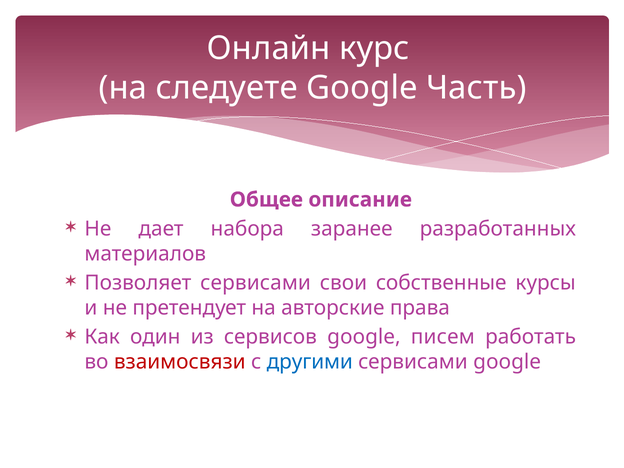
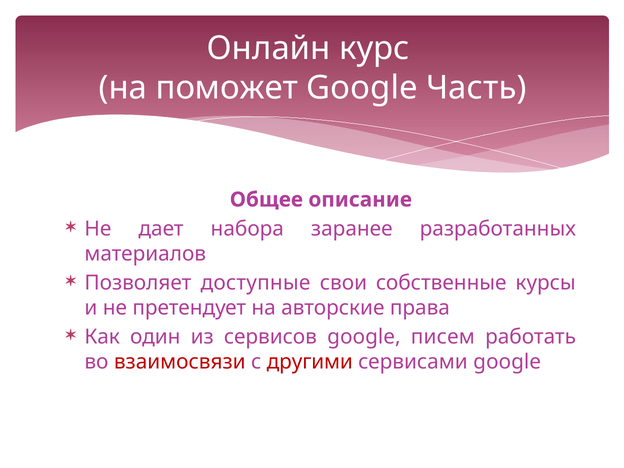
следуете: следуете -> поможет
Позволяет сервисами: сервисами -> доступные
другими colour: blue -> red
